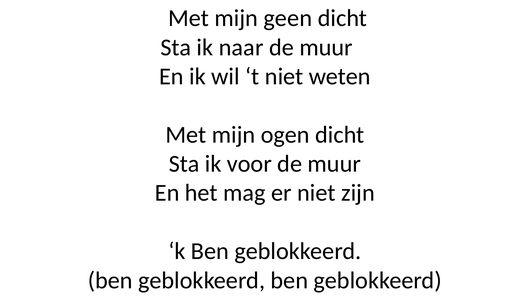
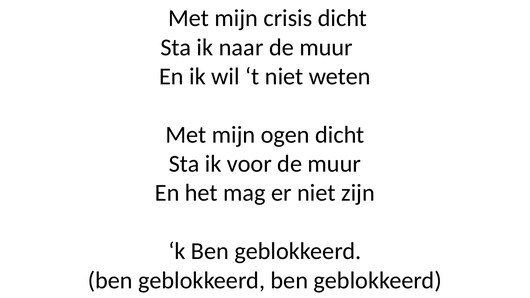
geen: geen -> crisis
